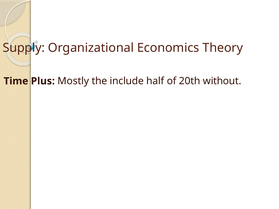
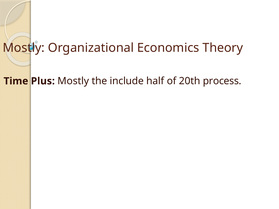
Supply at (24, 48): Supply -> Mostly
without: without -> process
